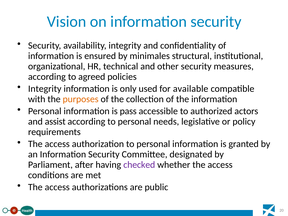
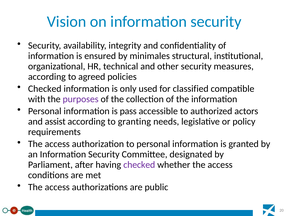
Integrity at (45, 89): Integrity -> Checked
available: available -> classified
purposes colour: orange -> purple
according to personal: personal -> granting
